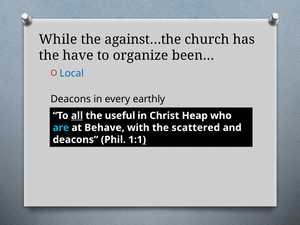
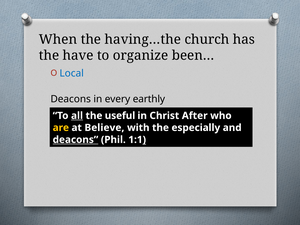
While: While -> When
against…the: against…the -> having…the
Heap: Heap -> After
are colour: light blue -> yellow
Behave: Behave -> Believe
scattered: scattered -> especially
deacons at (75, 140) underline: none -> present
